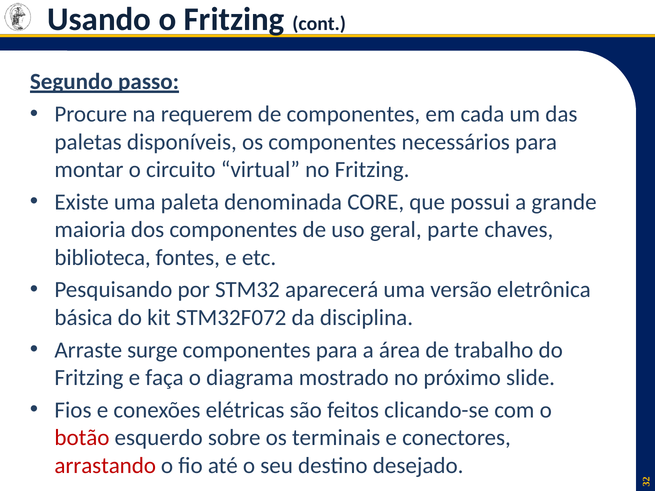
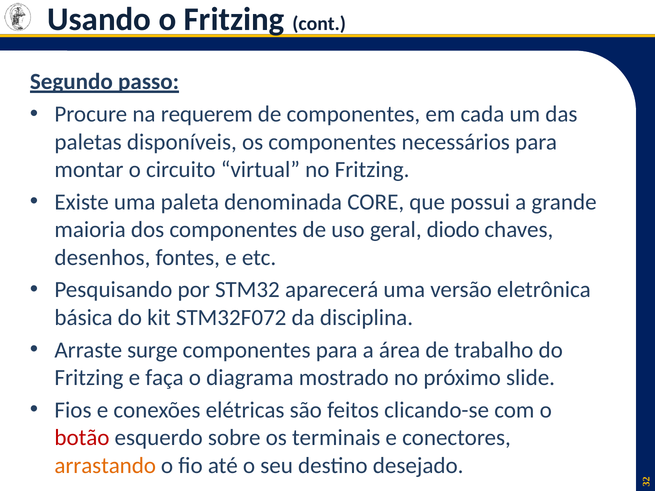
parte: parte -> diodo
biblioteca: biblioteca -> desenhos
arrastando colour: red -> orange
